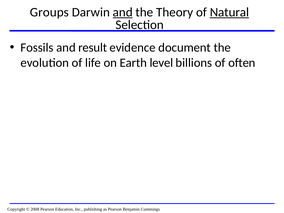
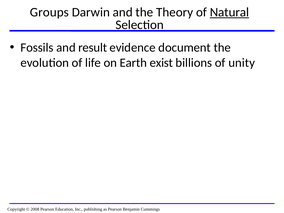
and at (123, 12) underline: present -> none
level: level -> exist
often: often -> unity
